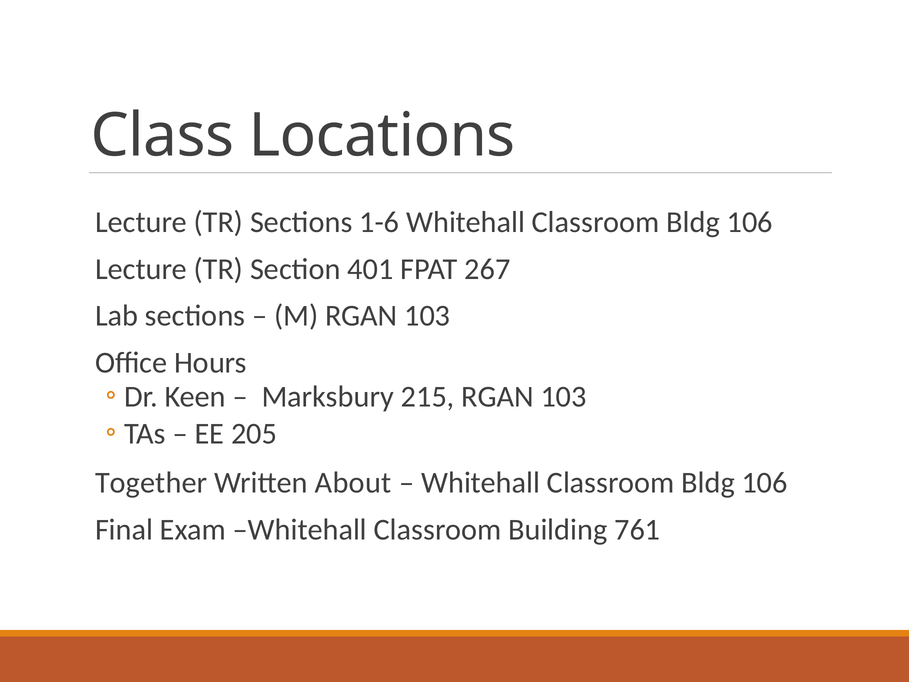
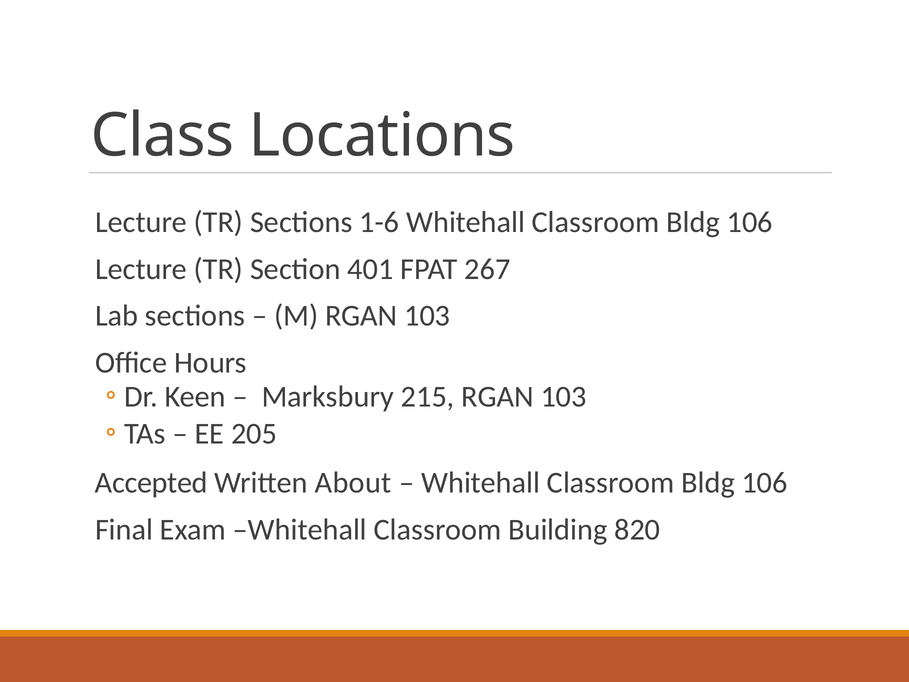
Together: Together -> Accepted
761: 761 -> 820
